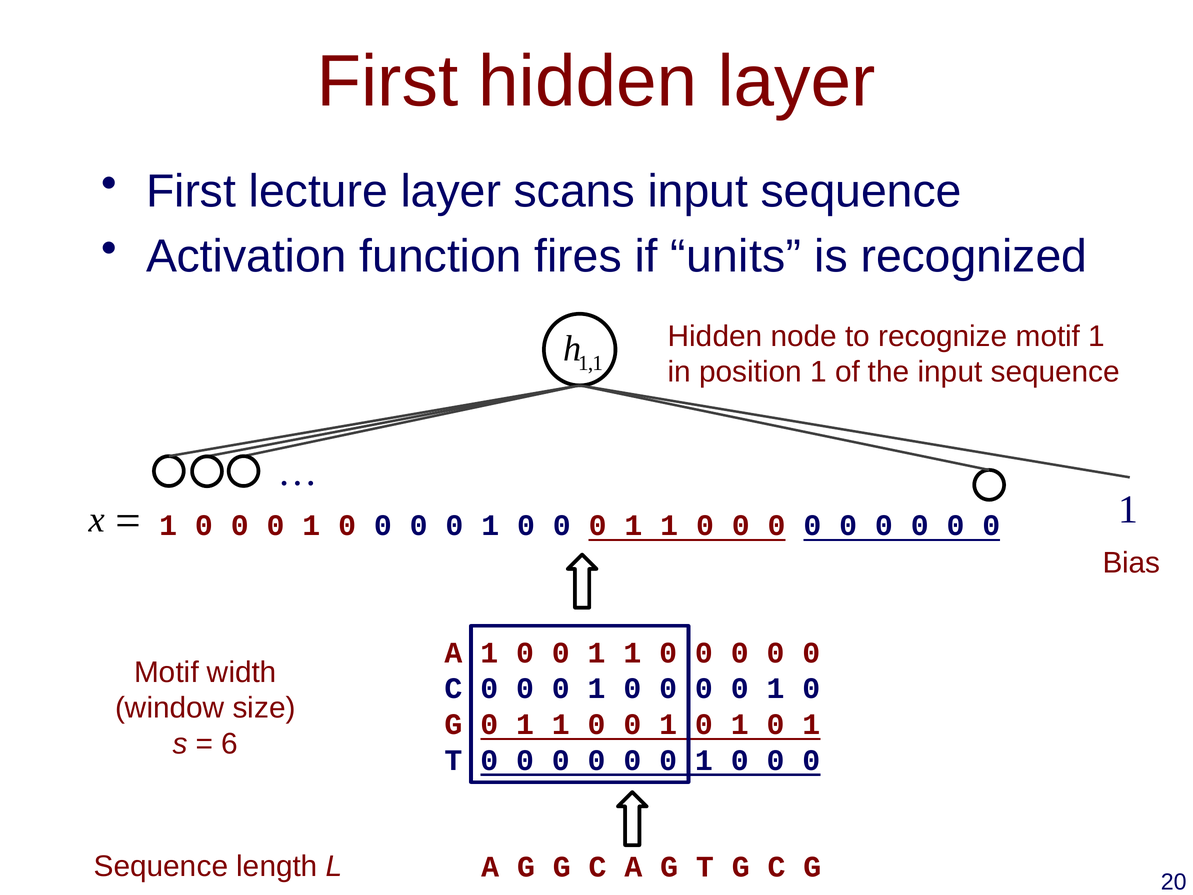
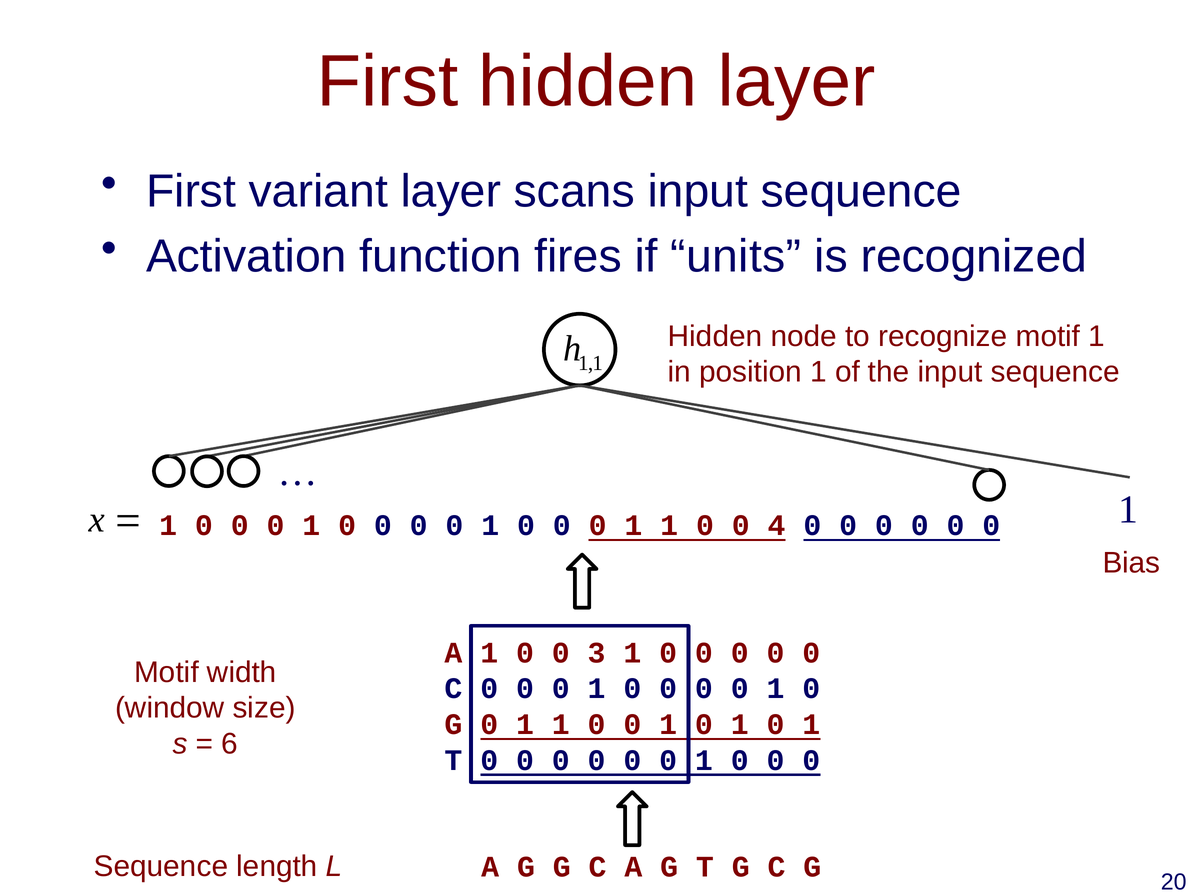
lecture: lecture -> variant
0 at (777, 525): 0 -> 4
1 at (597, 653): 1 -> 3
